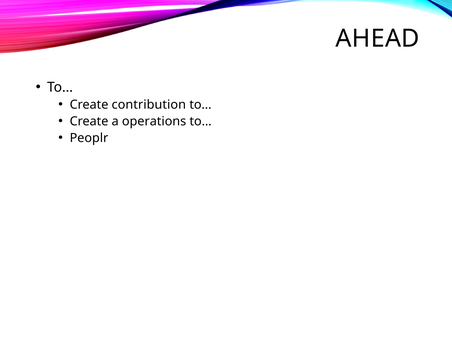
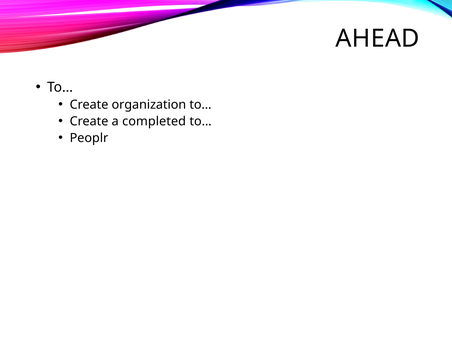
contribution: contribution -> organization
operations: operations -> completed
